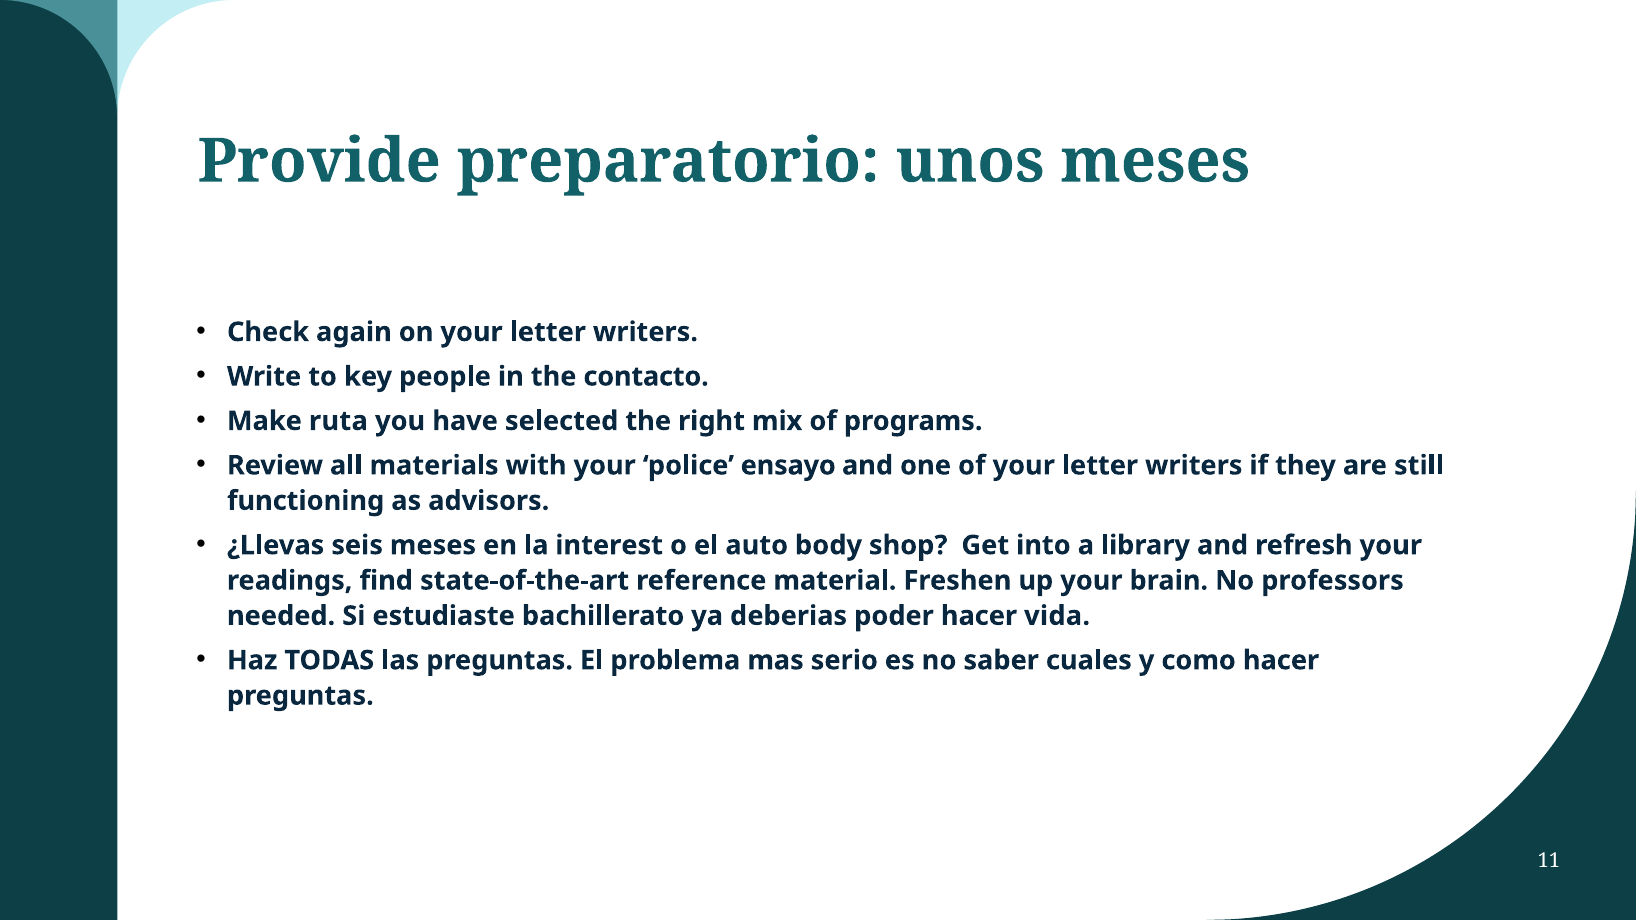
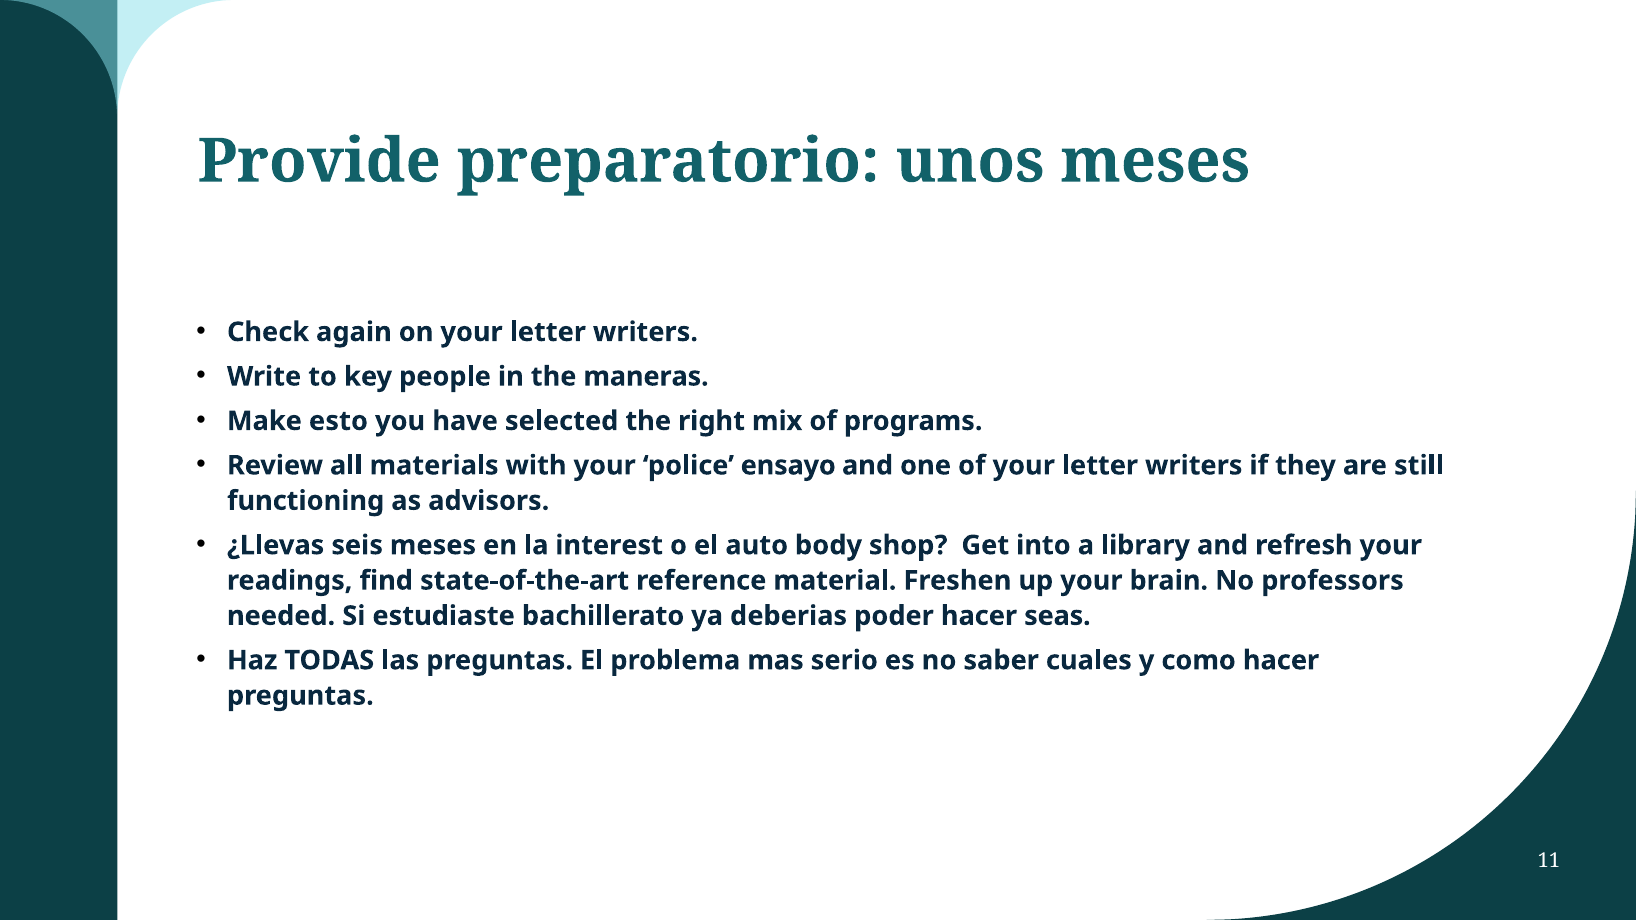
contacto: contacto -> maneras
ruta: ruta -> esto
vida: vida -> seas
